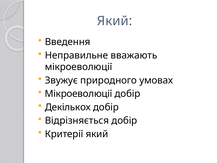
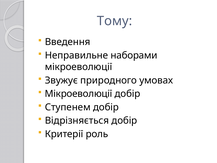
Який at (115, 21): Який -> Тому
вважають: вважають -> наборами
Декількох: Декількох -> Ступенем
Критерії який: який -> роль
